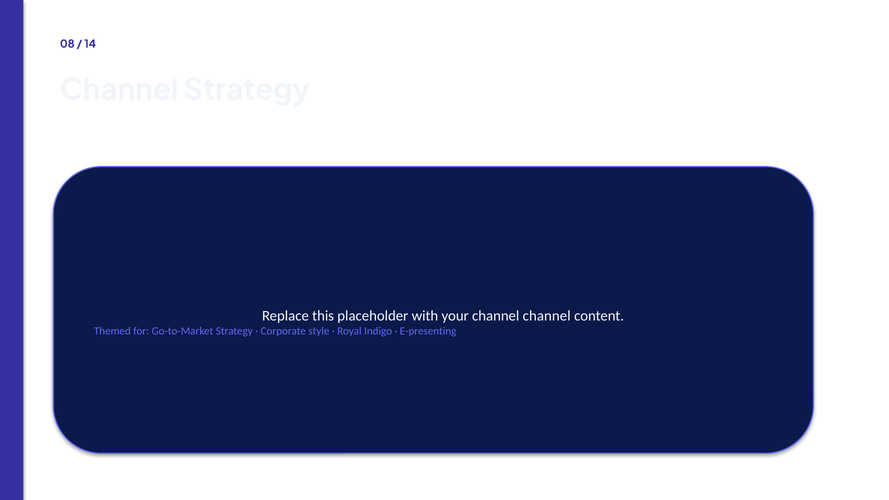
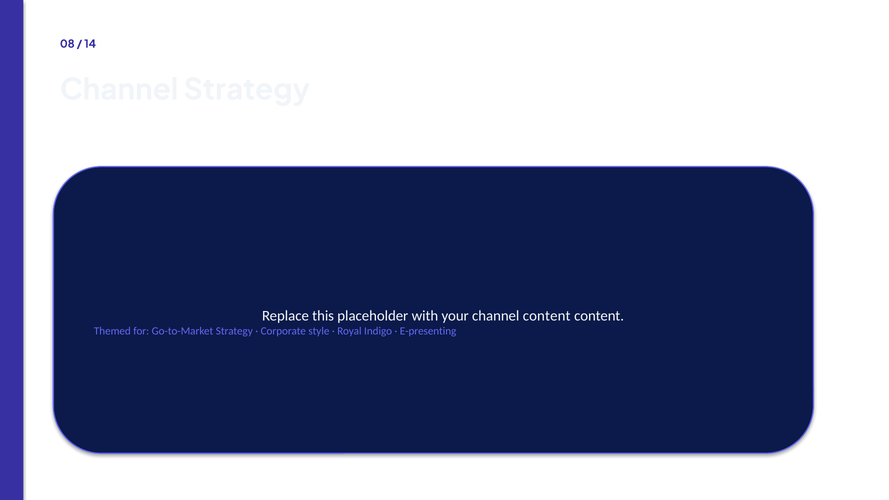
channel channel: channel -> content
